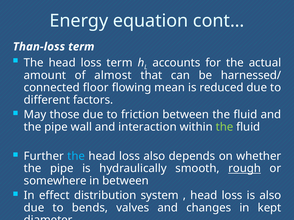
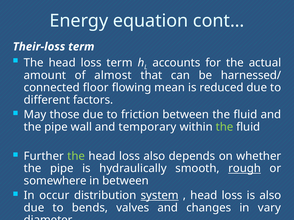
Than-loss: Than-loss -> Their-loss
interaction: interaction -> temporary
the at (76, 156) colour: light blue -> light green
effect: effect -> occur
system underline: none -> present
kept: kept -> vary
